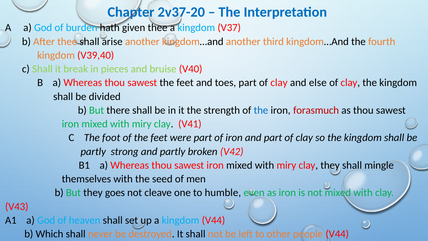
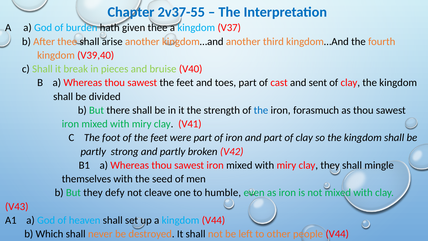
2v37-20: 2v37-20 -> 2v37-55
toes part of clay: clay -> cast
else: else -> sent
forasmuch colour: red -> black
goes: goes -> defy
